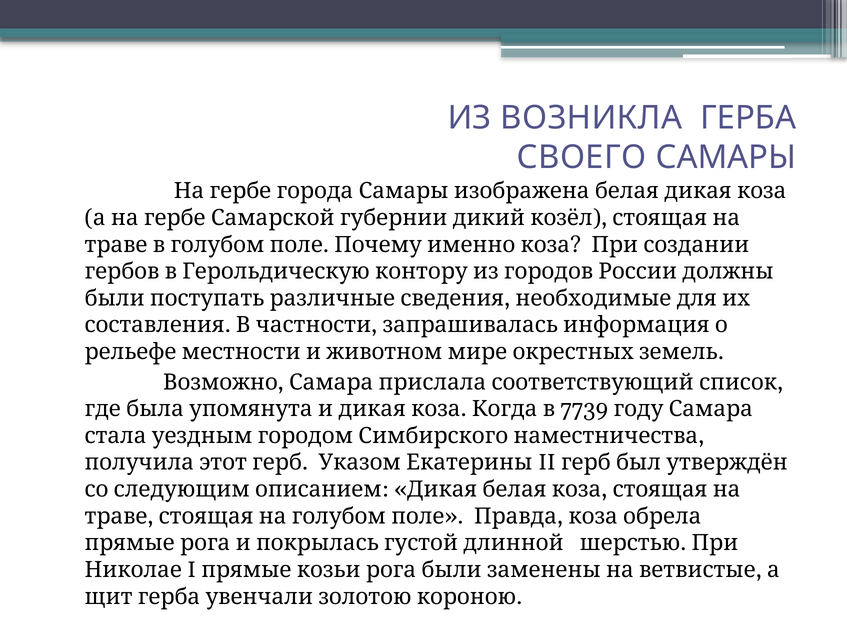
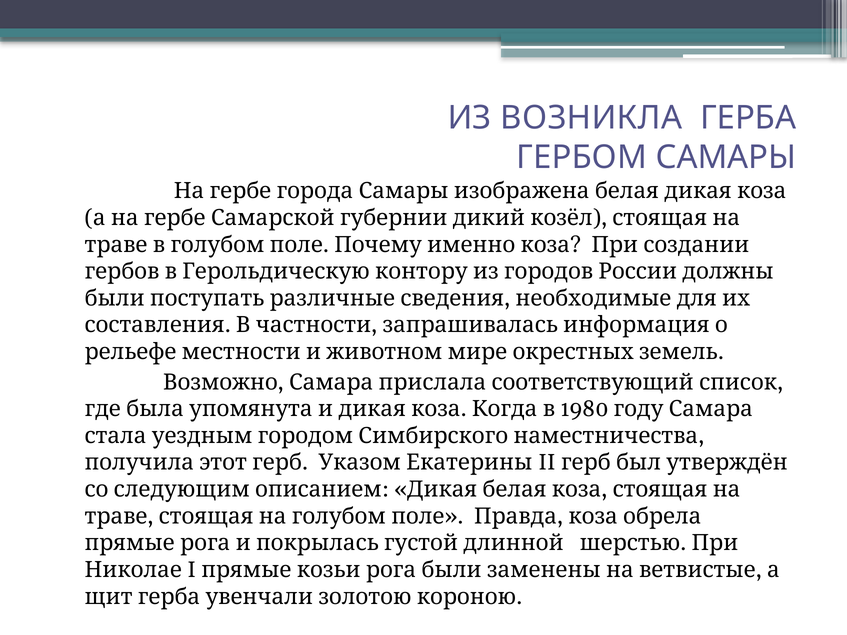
СВОЕГО: СВОЕГО -> ГЕРБОМ
7739: 7739 -> 1980
